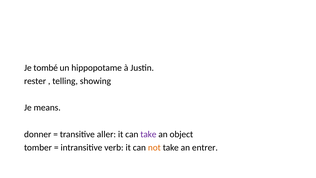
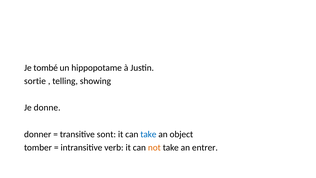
rester: rester -> sortie
means: means -> donne
aller: aller -> sont
take at (148, 134) colour: purple -> blue
